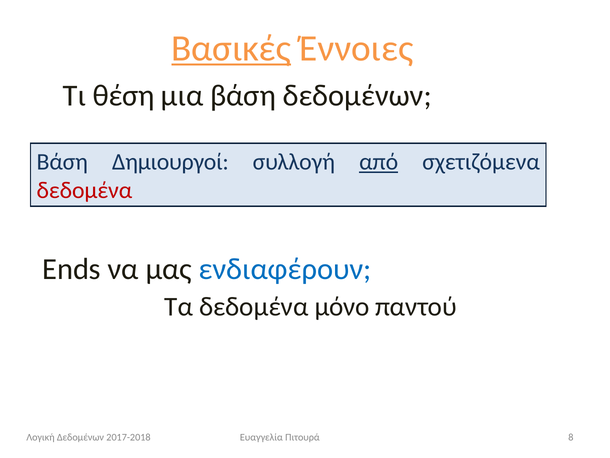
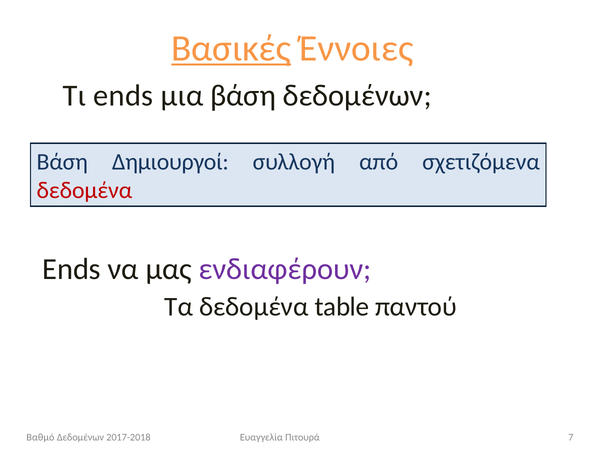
Τι θέση: θέση -> ends
από underline: present -> none
ενδιαφέρουν colour: blue -> purple
μόνο: μόνο -> table
Λογική: Λογική -> Βαθμό
8: 8 -> 7
